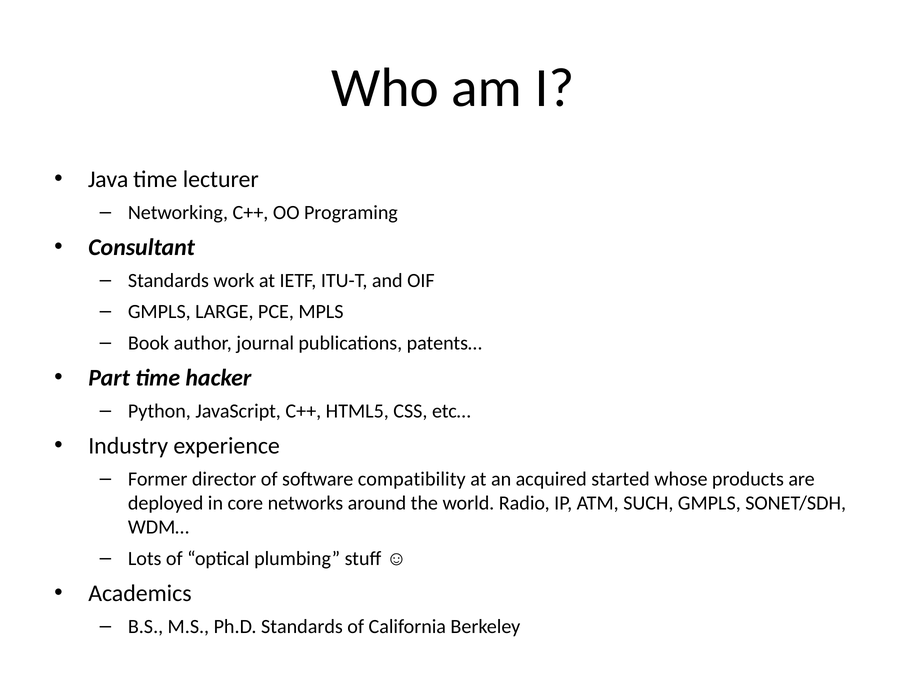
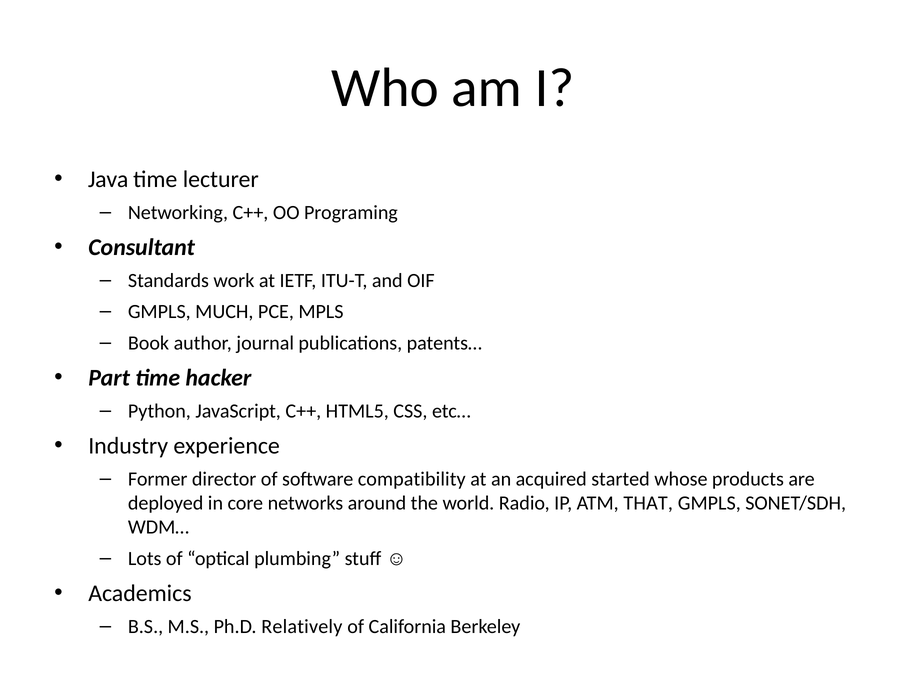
LARGE: LARGE -> MUCH
SUCH: SUCH -> THAT
Ph.D Standards: Standards -> Relatively
